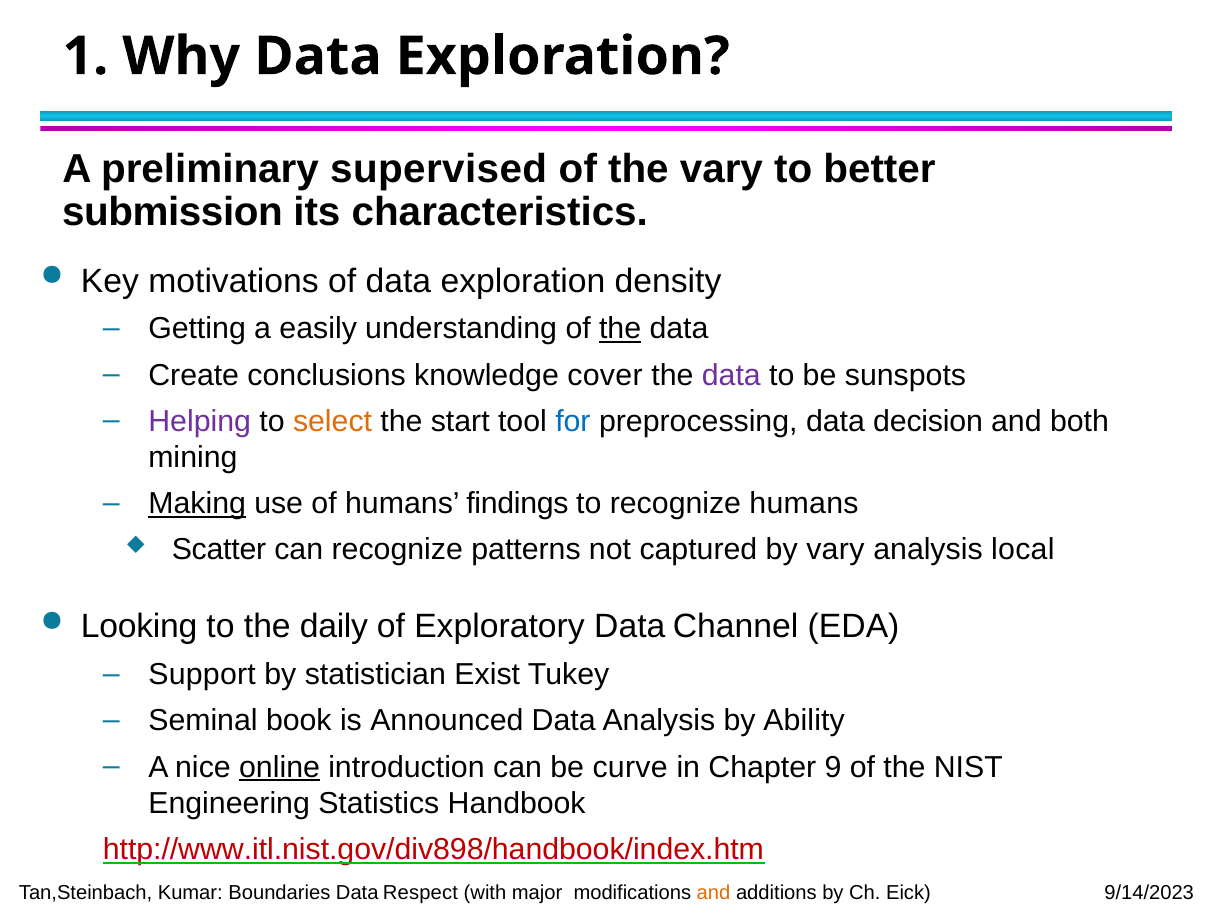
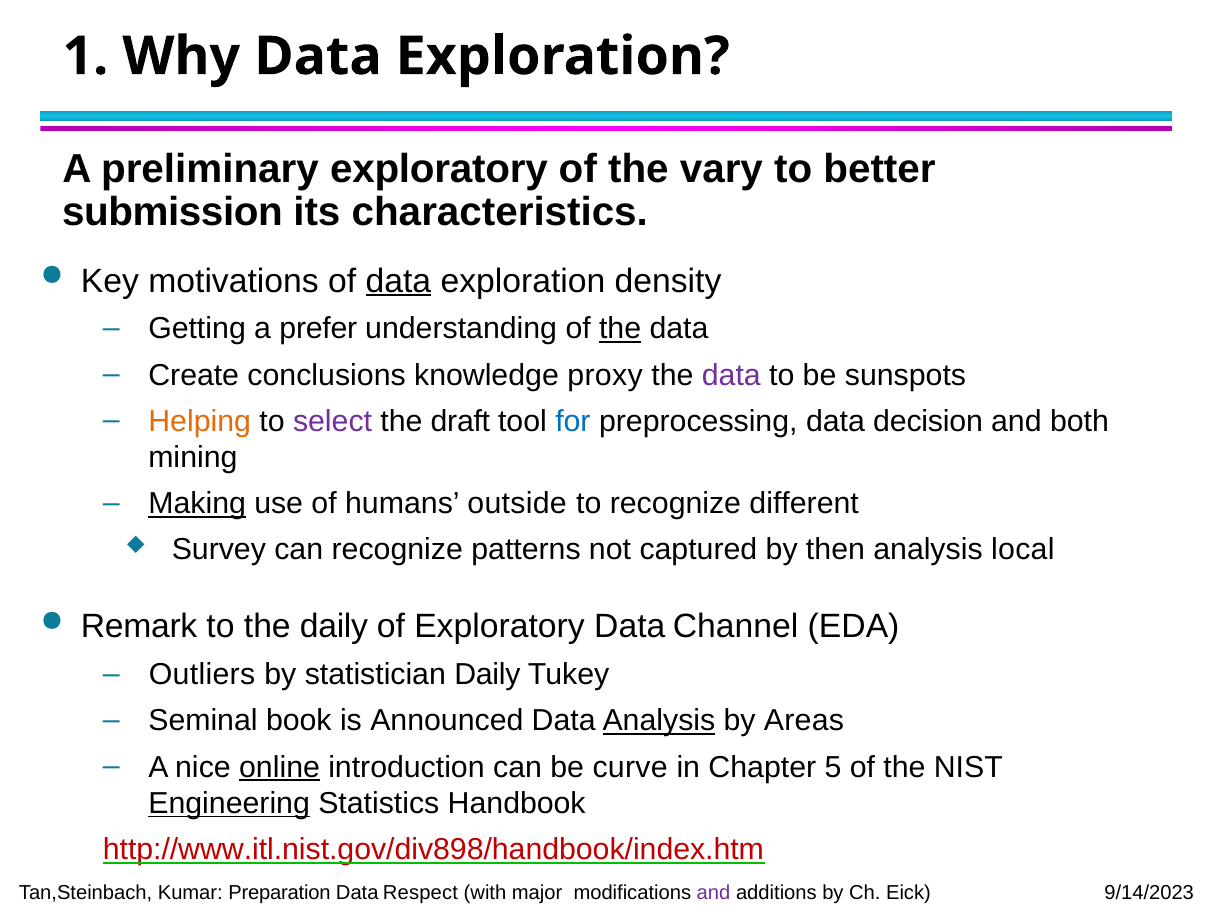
preliminary supervised: supervised -> exploratory
data at (398, 281) underline: none -> present
easily: easily -> prefer
cover: cover -> proxy
Helping colour: purple -> orange
select colour: orange -> purple
start: start -> draft
findings: findings -> outside
recognize humans: humans -> different
Scatter: Scatter -> Survey
by vary: vary -> then
Looking: Looking -> Remark
Support: Support -> Outliers
statistician Exist: Exist -> Daily
Analysis at (659, 721) underline: none -> present
Ability: Ability -> Areas
9: 9 -> 5
Engineering underline: none -> present
Boundaries: Boundaries -> Preparation
and at (714, 893) colour: orange -> purple
